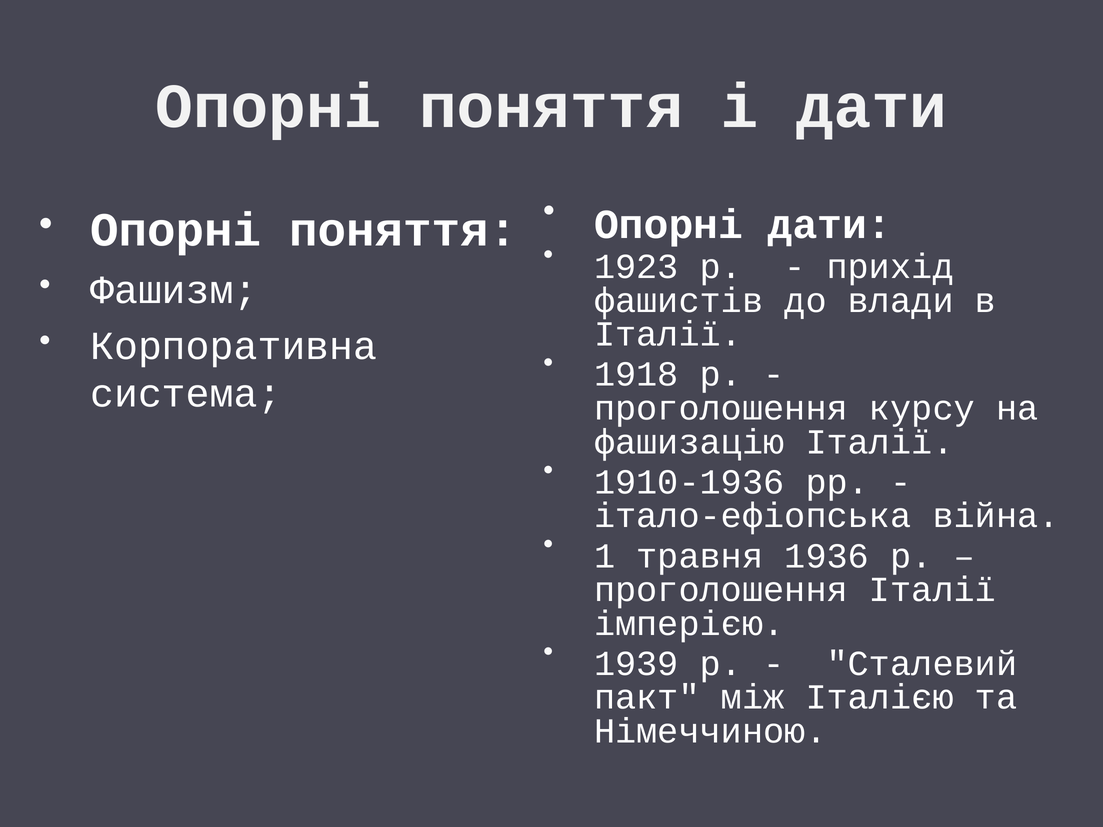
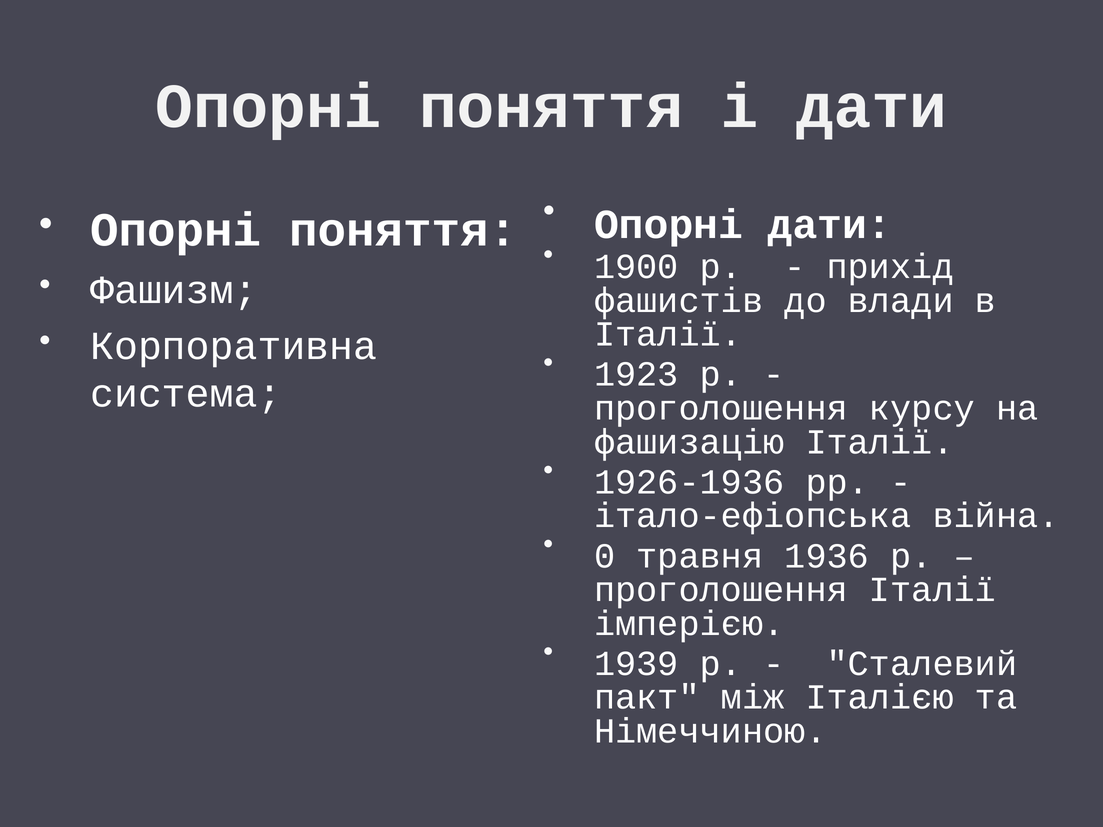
1923: 1923 -> 1900
1918: 1918 -> 1923
1910-1936: 1910-1936 -> 1926-1936
1: 1 -> 0
